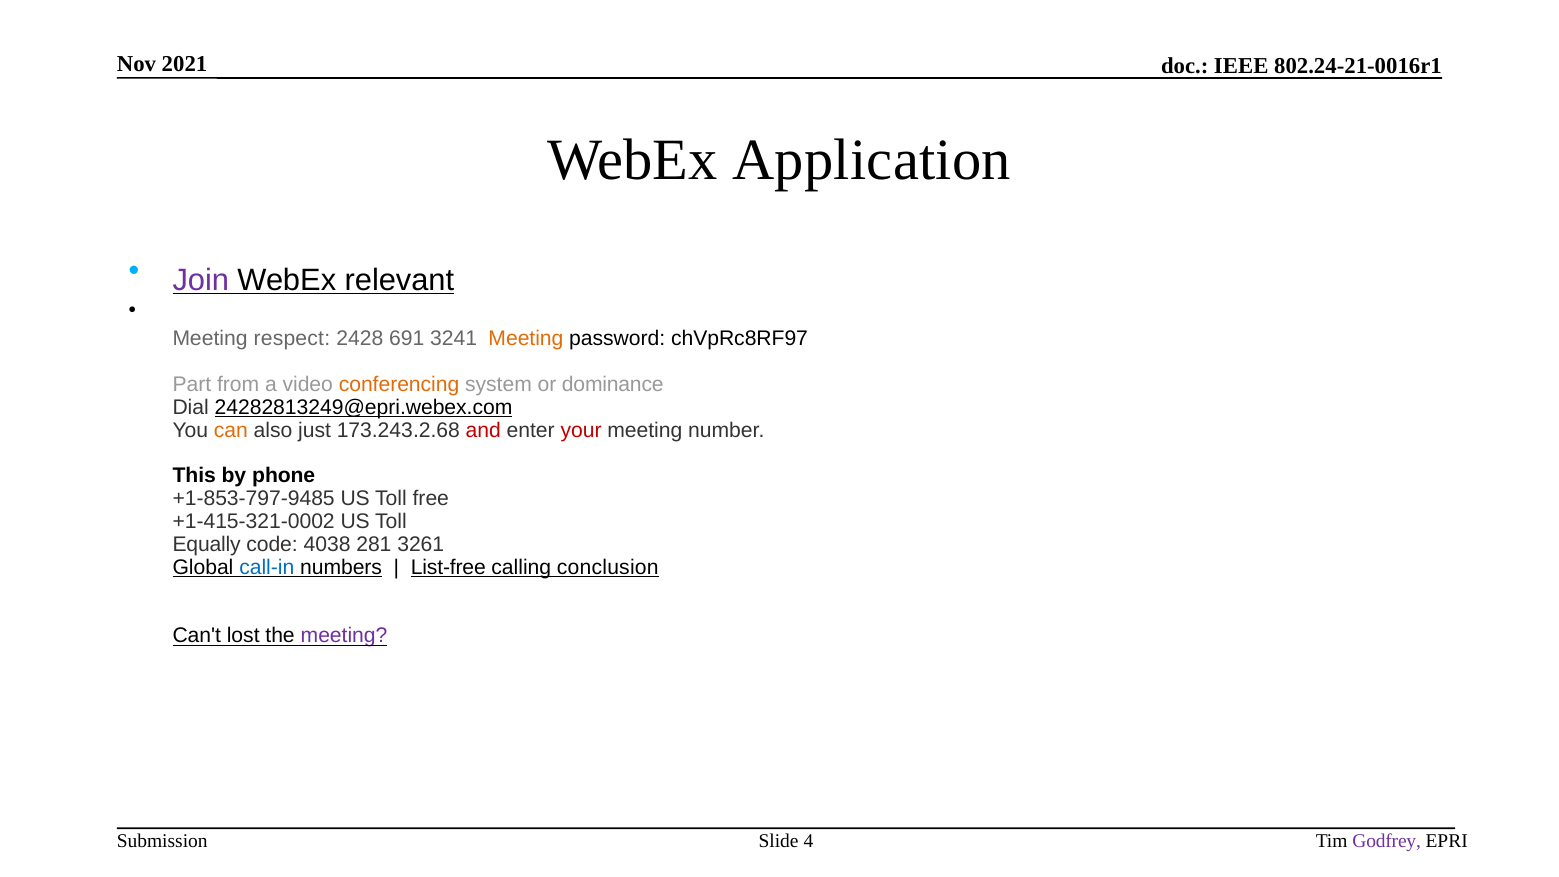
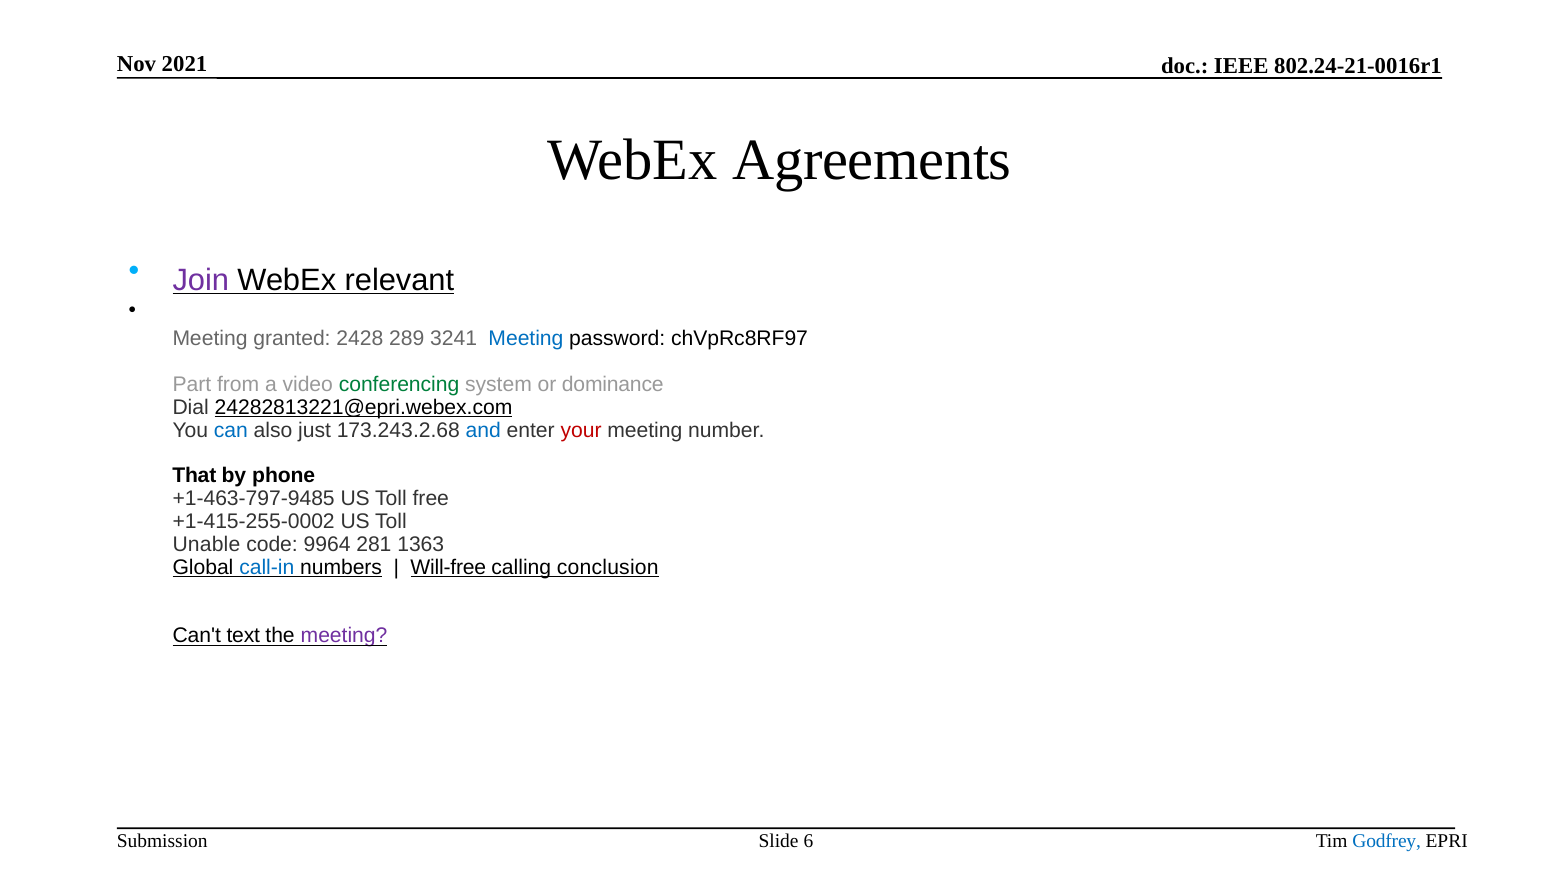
Application: Application -> Agreements
respect: respect -> granted
691: 691 -> 289
Meeting at (526, 339) colour: orange -> blue
conferencing colour: orange -> green
24282813249@epri.webex.com: 24282813249@epri.webex.com -> 24282813221@epri.webex.com
can colour: orange -> blue
and colour: red -> blue
This: This -> That
+1-853-797-9485: +1-853-797-9485 -> +1-463-797-9485
+1-415-321-0002: +1-415-321-0002 -> +1-415-255-0002
Equally: Equally -> Unable
4038: 4038 -> 9964
3261: 3261 -> 1363
List-free: List-free -> Will-free
lost: lost -> text
4: 4 -> 6
Godfrey colour: purple -> blue
